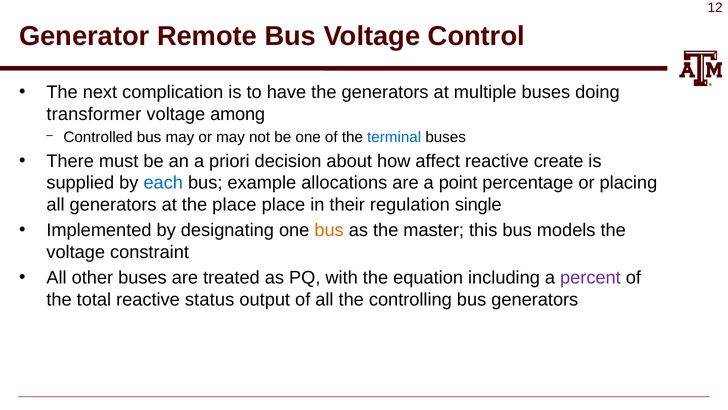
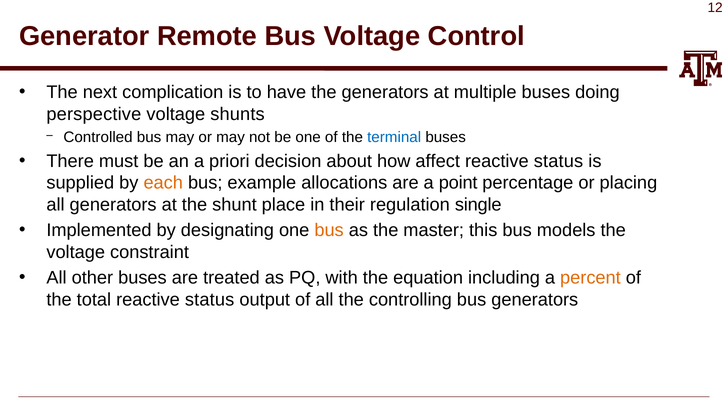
transformer: transformer -> perspective
among: among -> shunts
create at (559, 161): create -> status
each colour: blue -> orange
the place: place -> shunt
percent colour: purple -> orange
